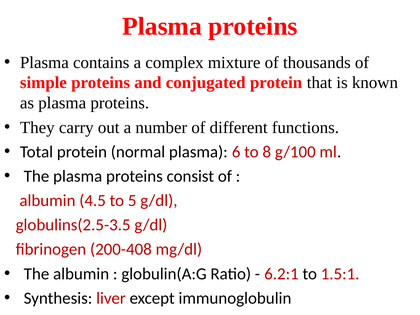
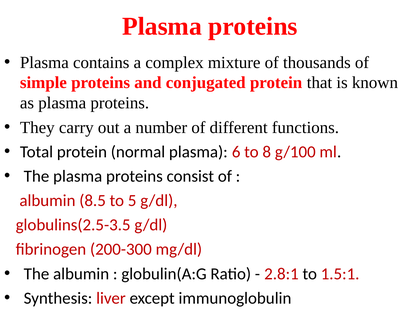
4.5: 4.5 -> 8.5
200-408: 200-408 -> 200-300
6.2:1: 6.2:1 -> 2.8:1
